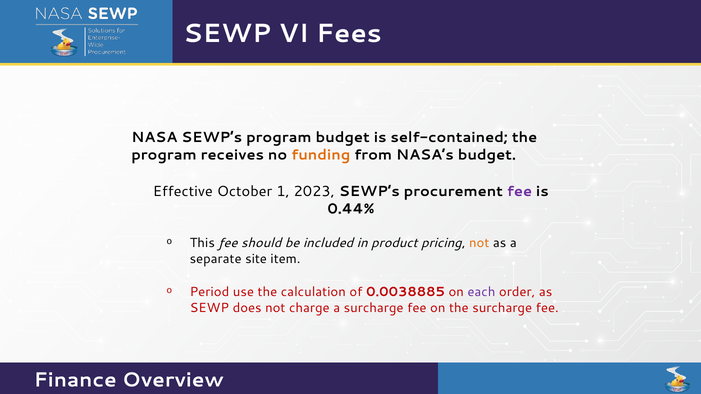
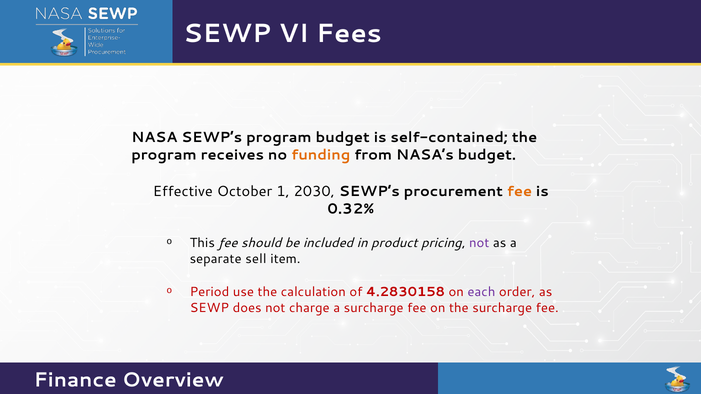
2023: 2023 -> 2030
fee at (519, 192) colour: purple -> orange
0.44%: 0.44% -> 0.32%
not at (479, 243) colour: orange -> purple
site: site -> sell
0.0038885: 0.0038885 -> 4.2830158
